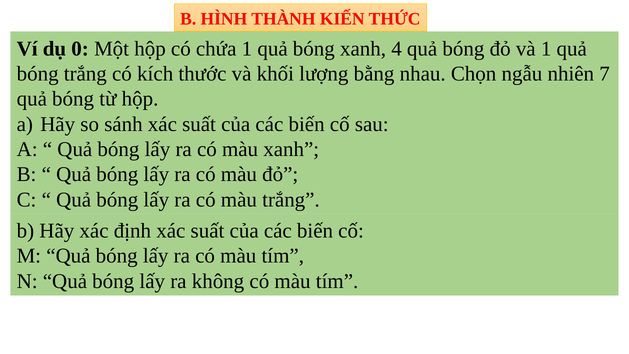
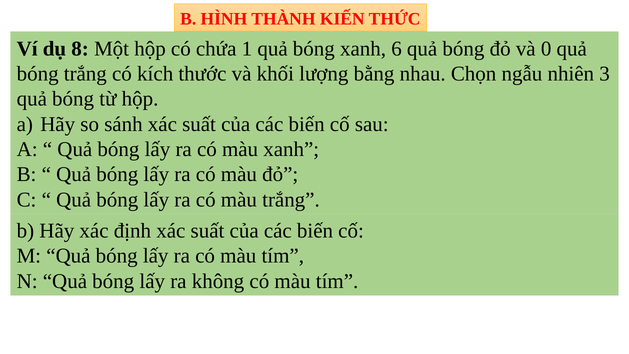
0: 0 -> 8
4: 4 -> 6
và 1: 1 -> 0
7: 7 -> 3
